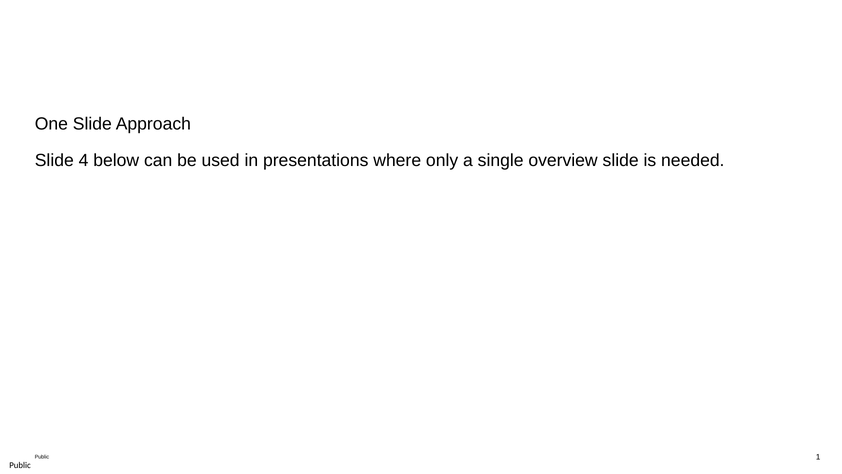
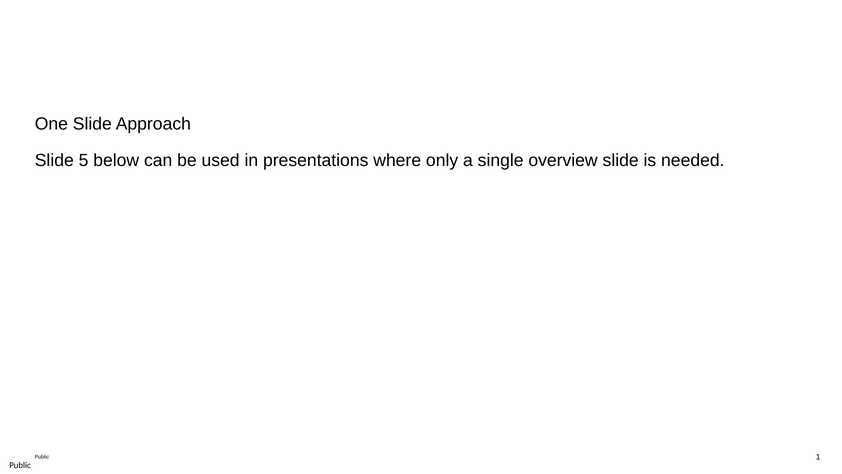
4: 4 -> 5
